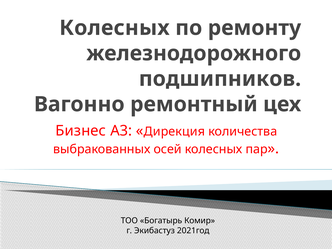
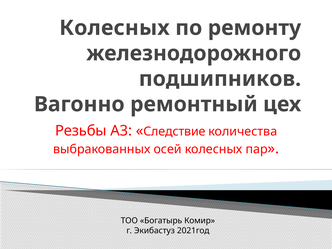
Бизнес: Бизнес -> Резьбы
Дирекция: Дирекция -> Следствие
